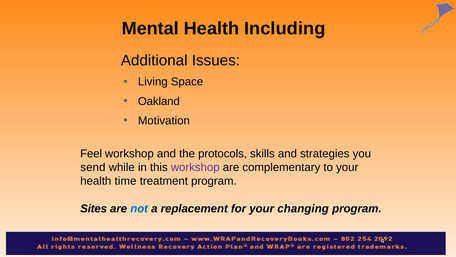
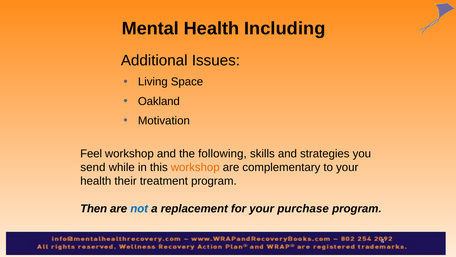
protocols: protocols -> following
workshop at (195, 167) colour: purple -> orange
time: time -> their
Sites: Sites -> Then
changing: changing -> purchase
